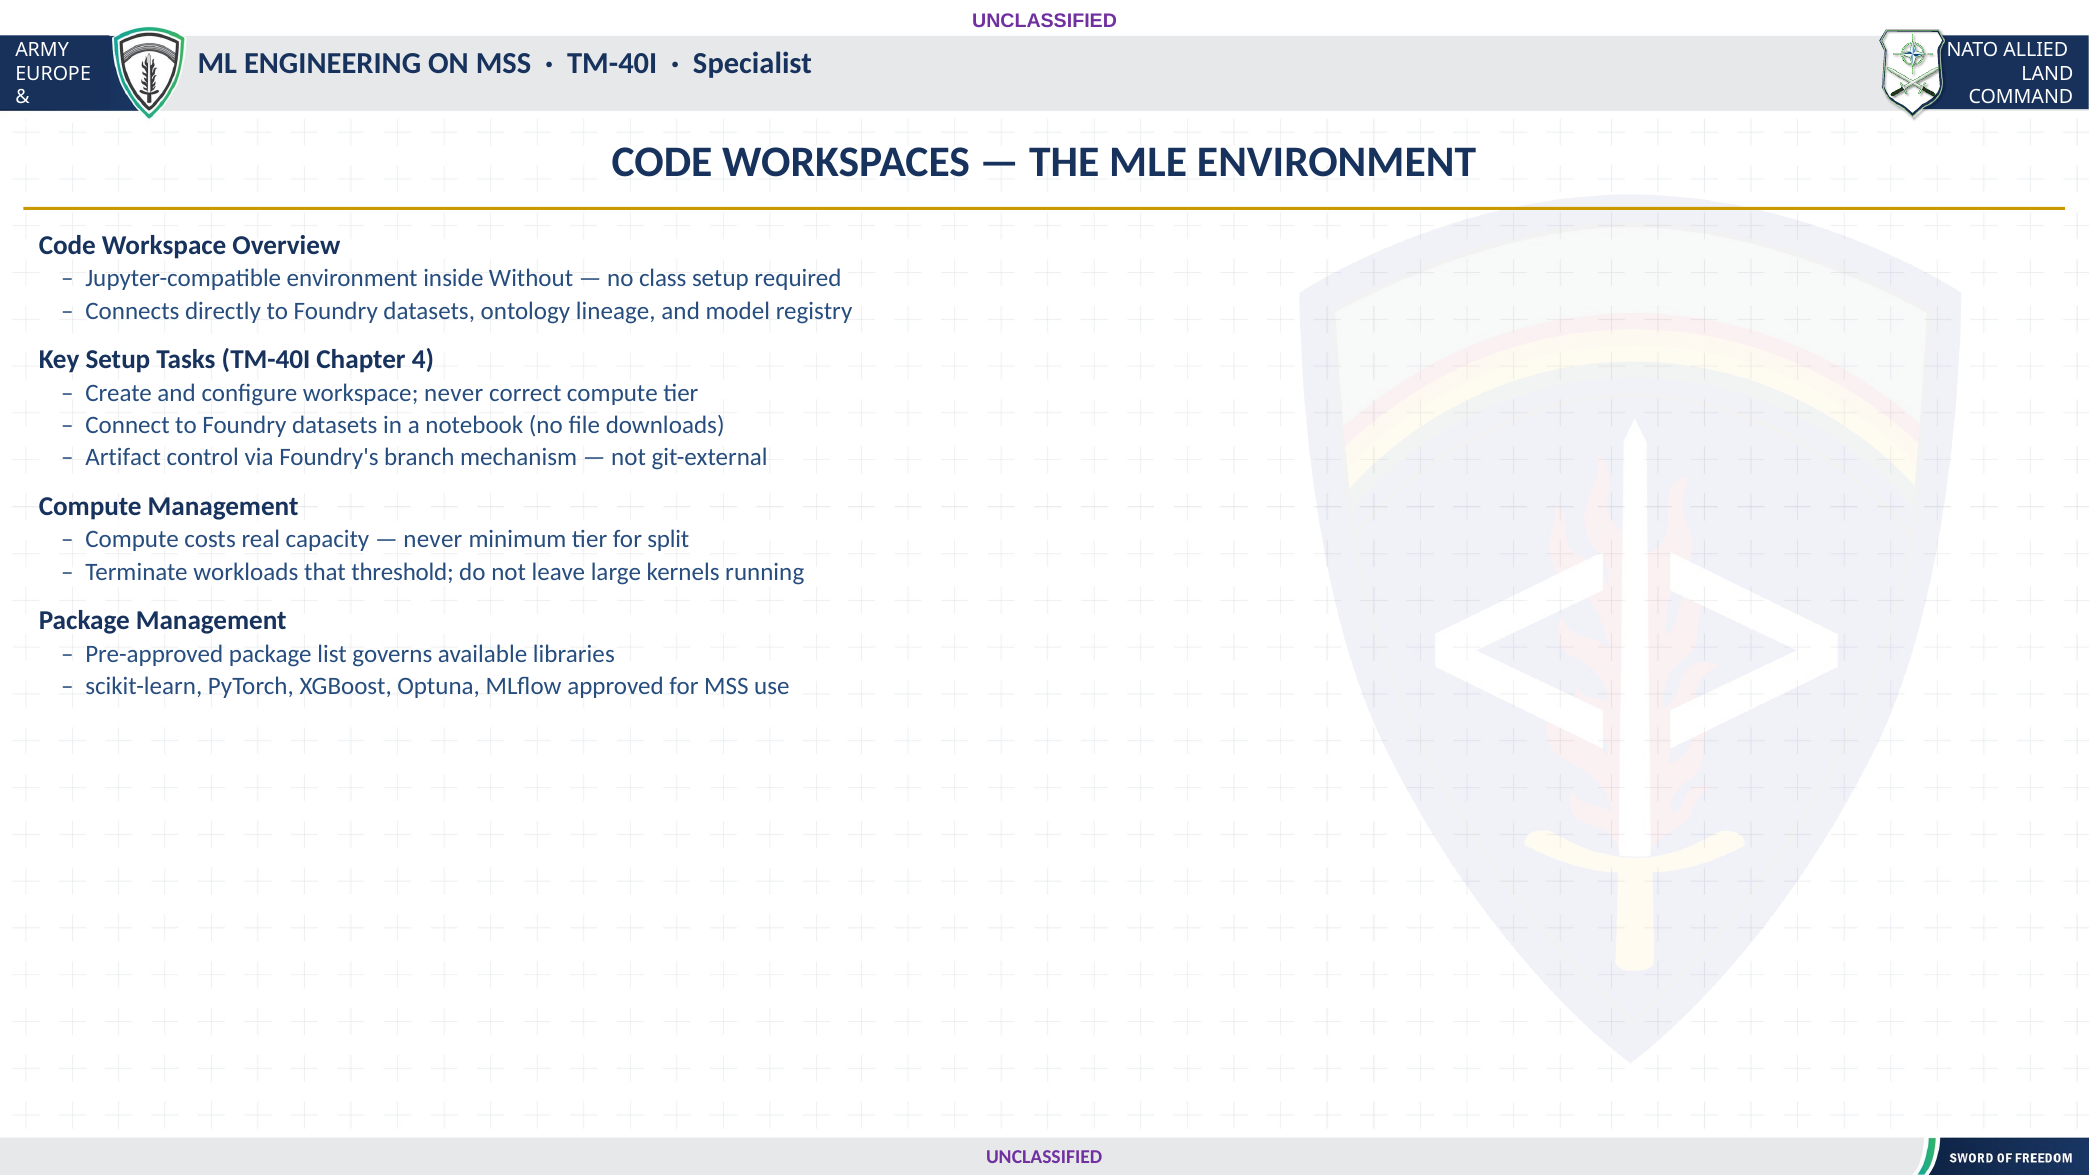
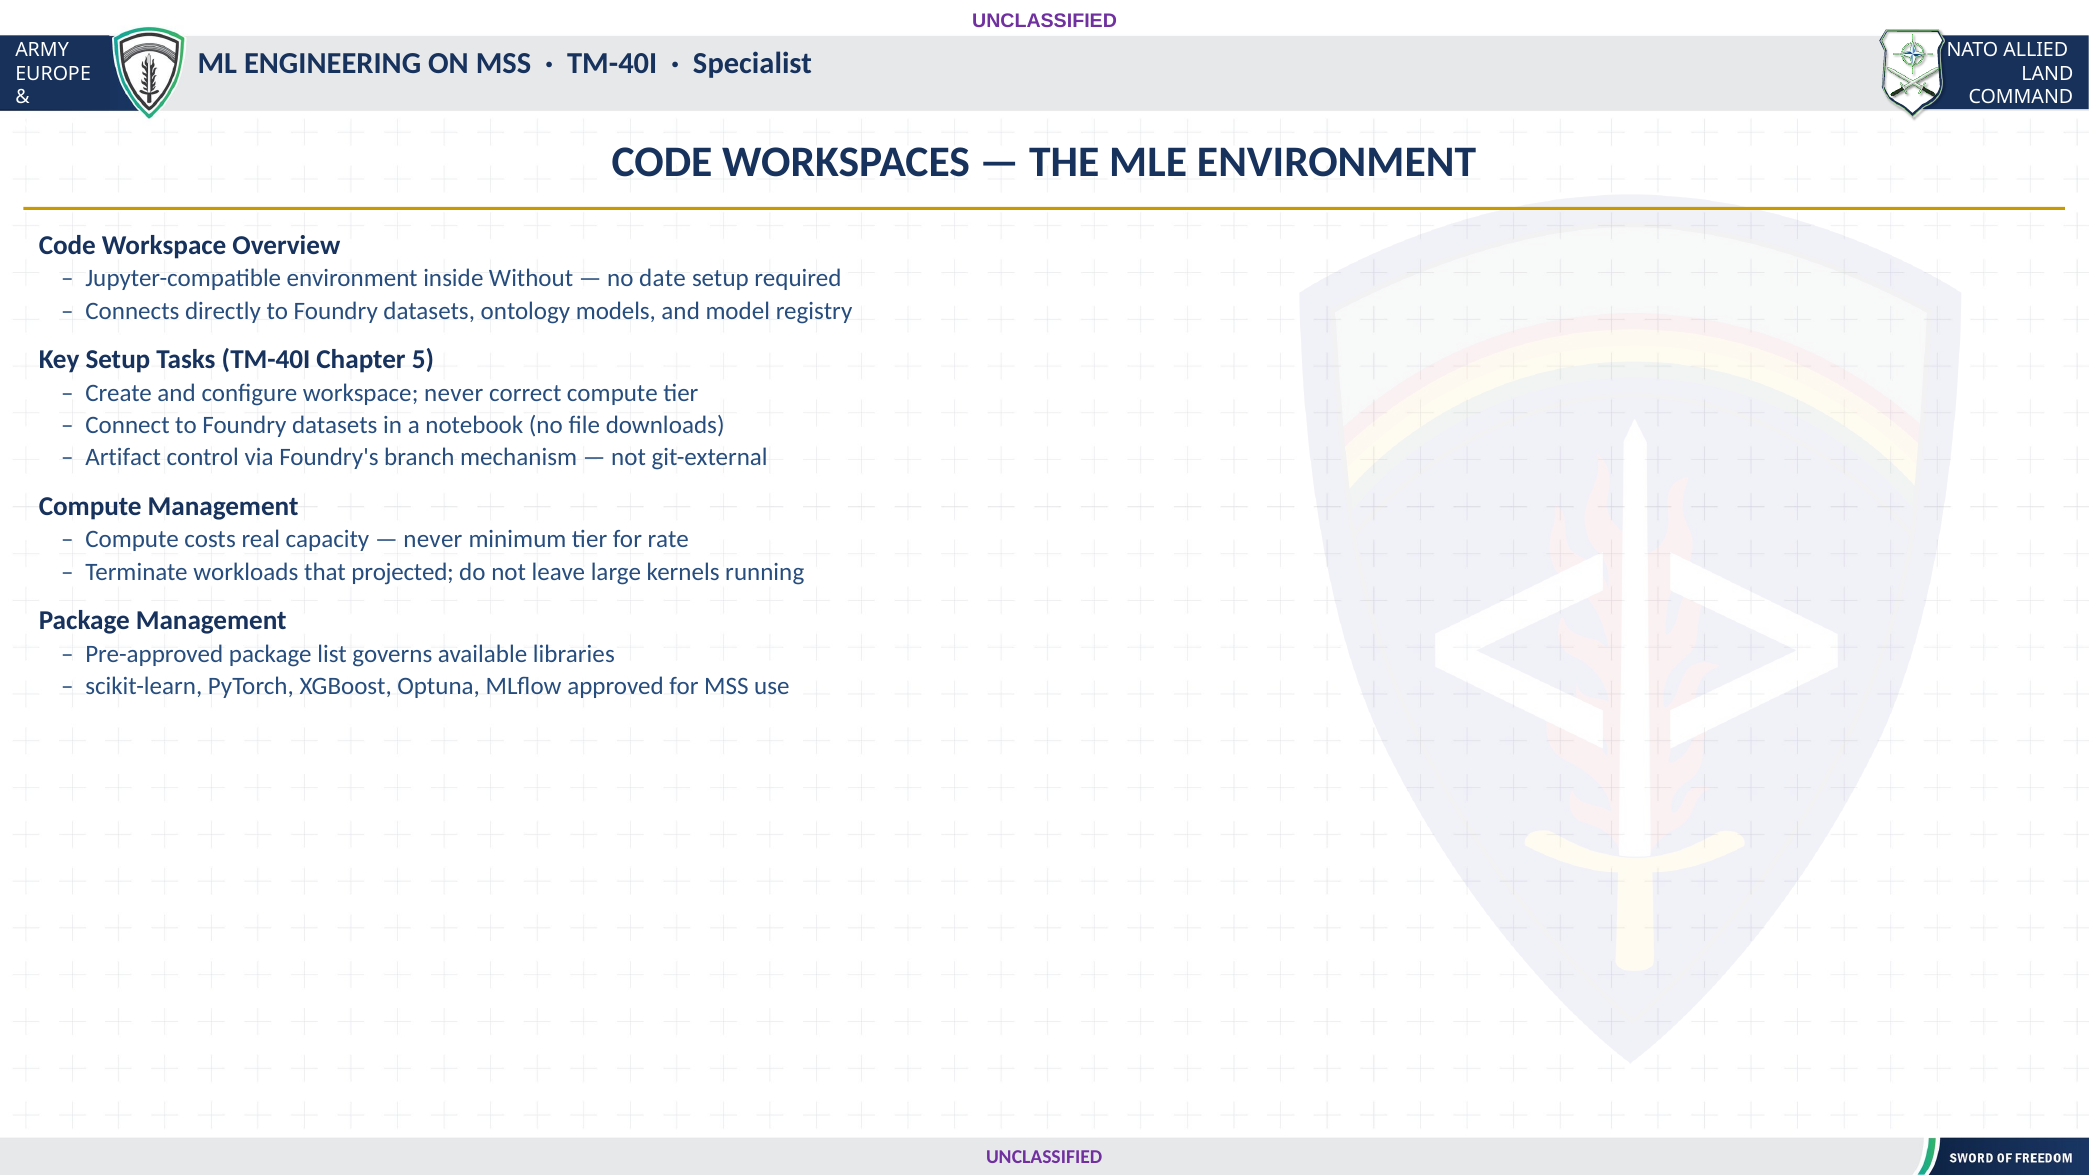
class: class -> date
lineage: lineage -> models
4: 4 -> 5
split: split -> rate
threshold: threshold -> projected
